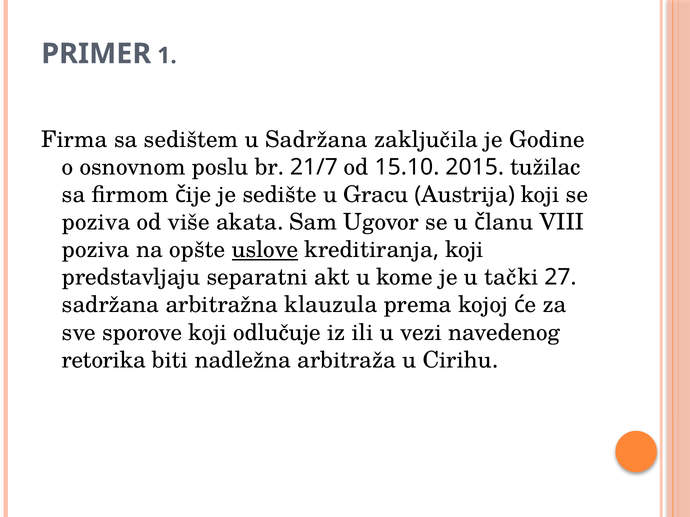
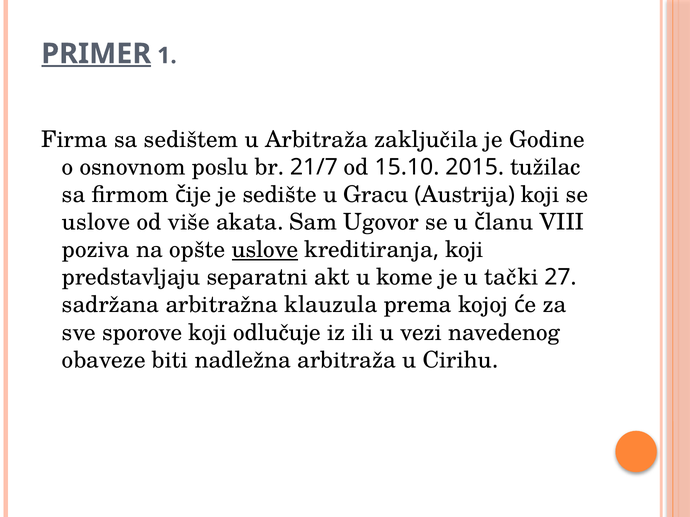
PRIMER underline: none -> present
u Sadržana: Sadržana -> Arbitraža
poziva at (96, 222): poziva -> uslove
retorika: retorika -> obaveze
